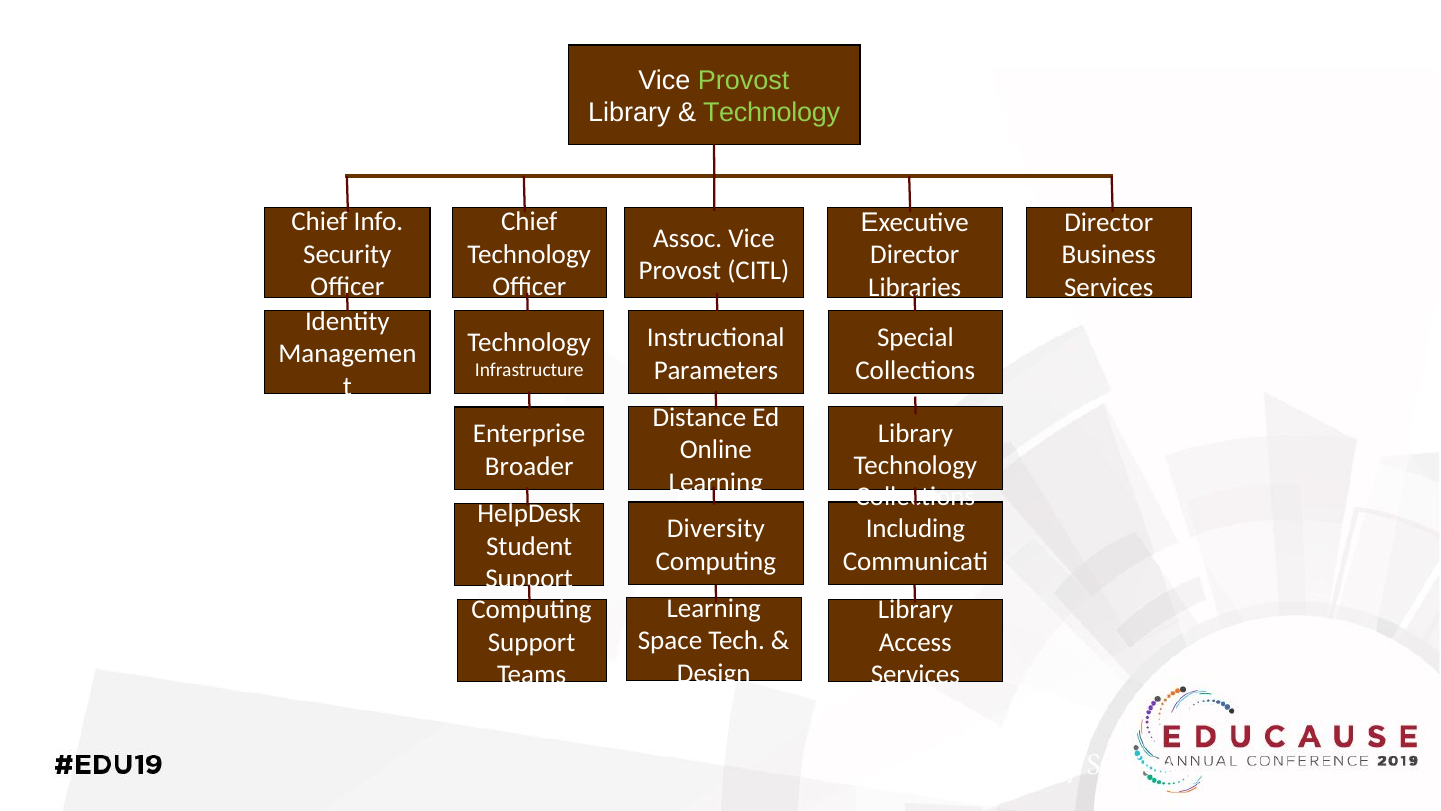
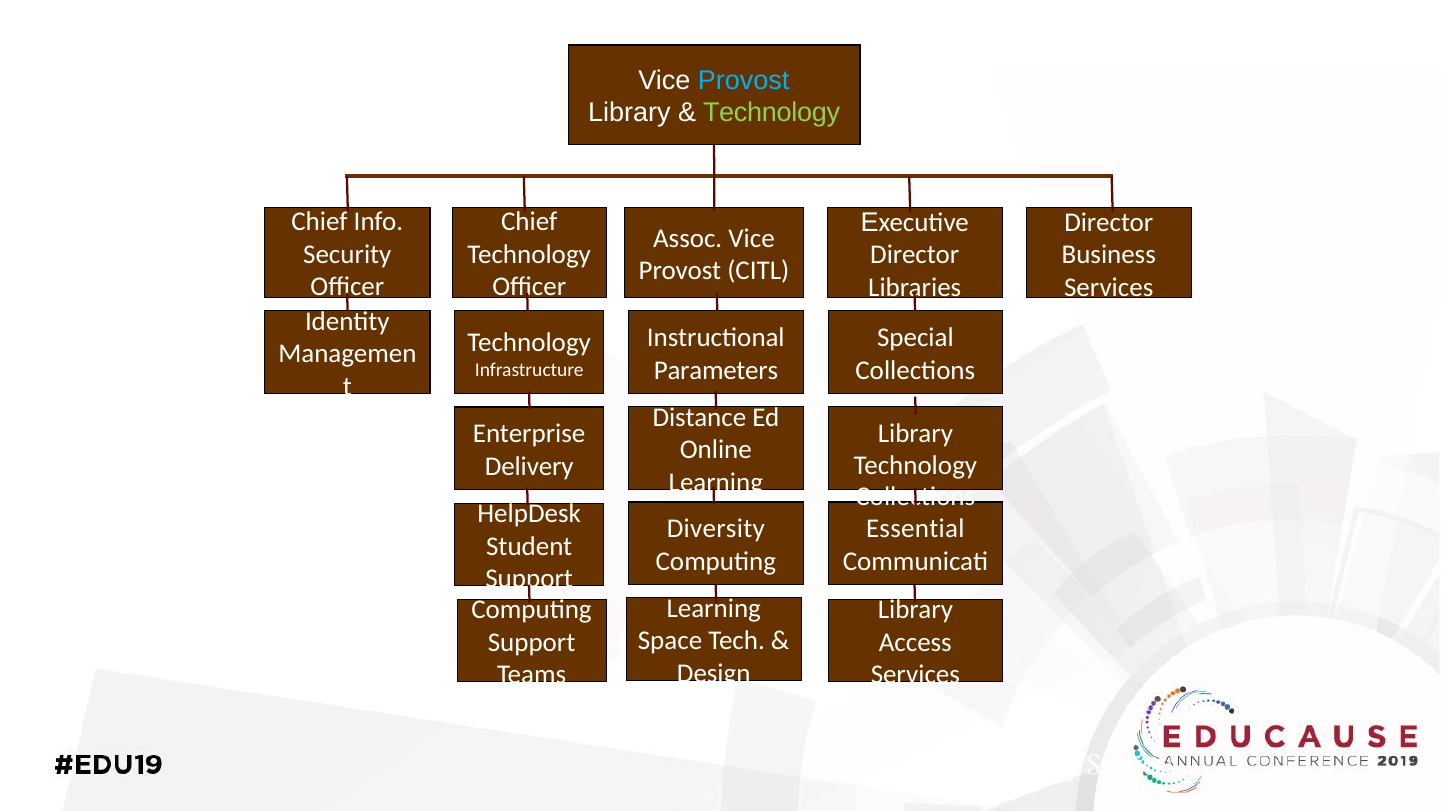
Provost at (744, 80) colour: light green -> light blue
Broader: Broader -> Delivery
Including: Including -> Essential
